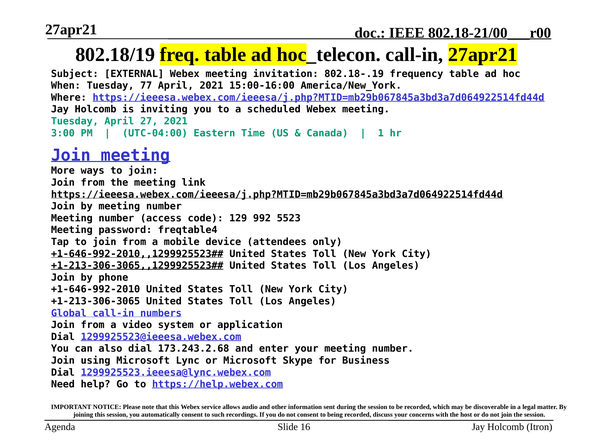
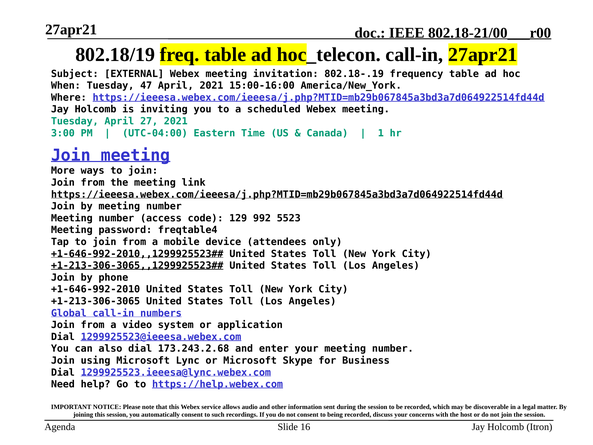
77: 77 -> 47
